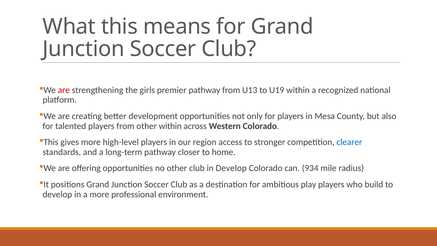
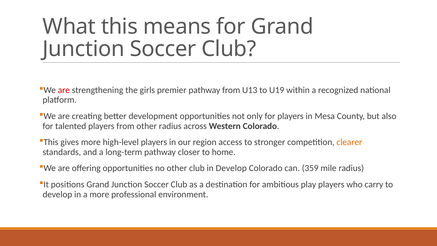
other within: within -> radius
clearer colour: blue -> orange
934: 934 -> 359
build: build -> carry
